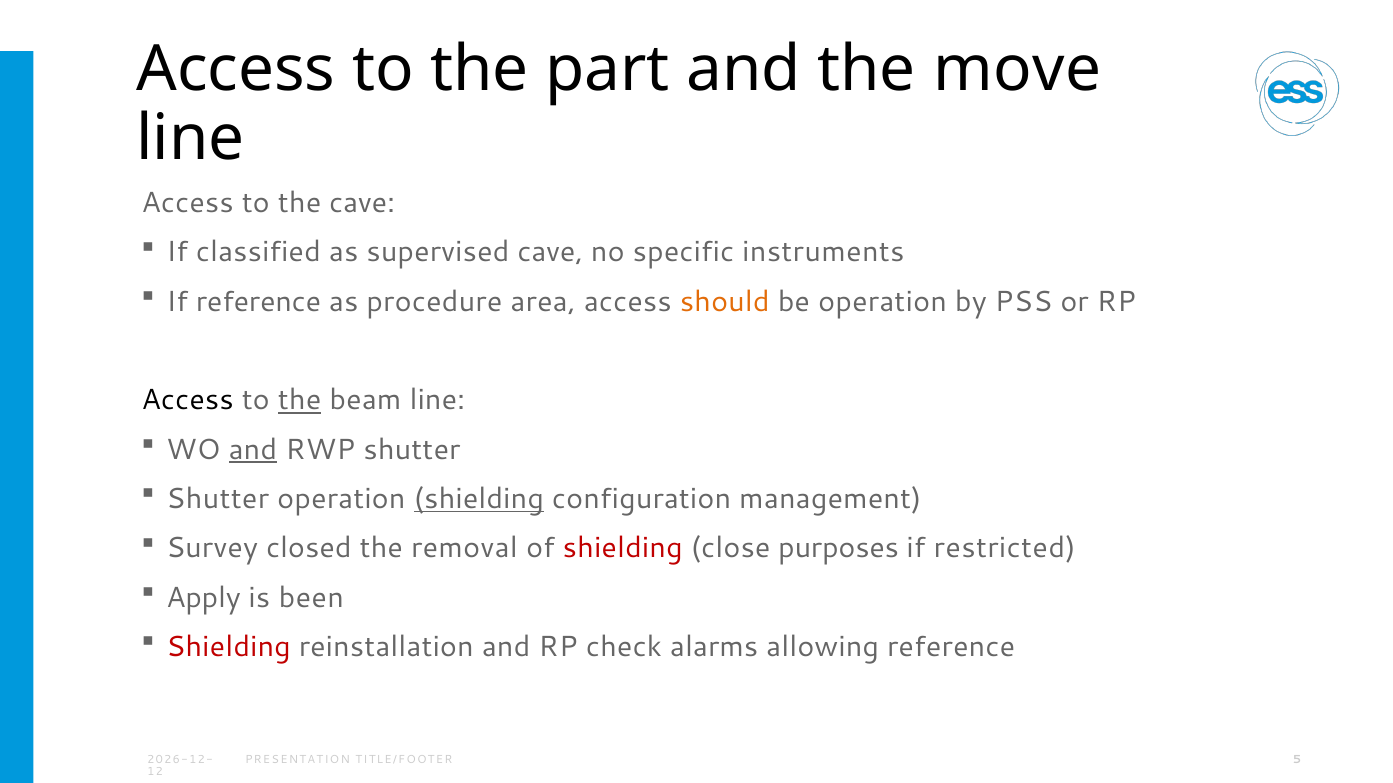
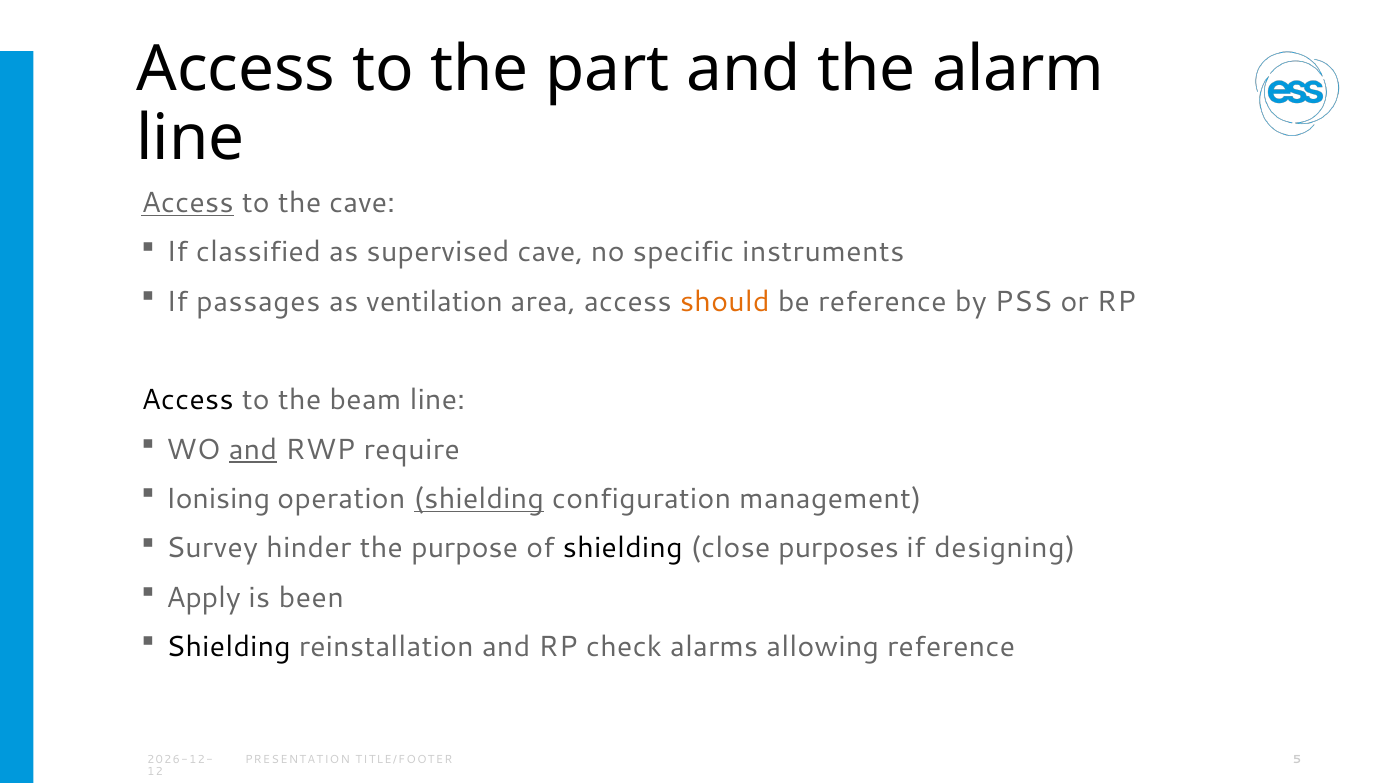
move: move -> alarm
Access at (188, 203) underline: none -> present
If reference: reference -> passages
procedure: procedure -> ventilation
be operation: operation -> reference
the at (300, 401) underline: present -> none
RWP shutter: shutter -> require
Shutter at (218, 499): Shutter -> Ionising
closed: closed -> hinder
removal: removal -> purpose
shielding at (623, 549) colour: red -> black
restricted: restricted -> designing
Shielding at (228, 647) colour: red -> black
